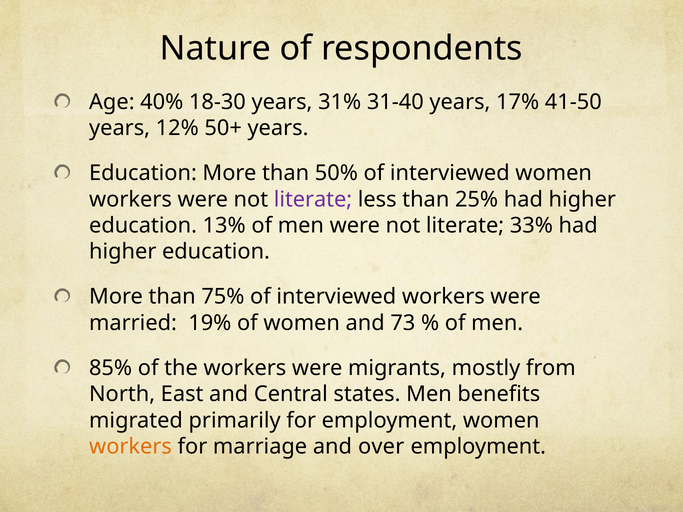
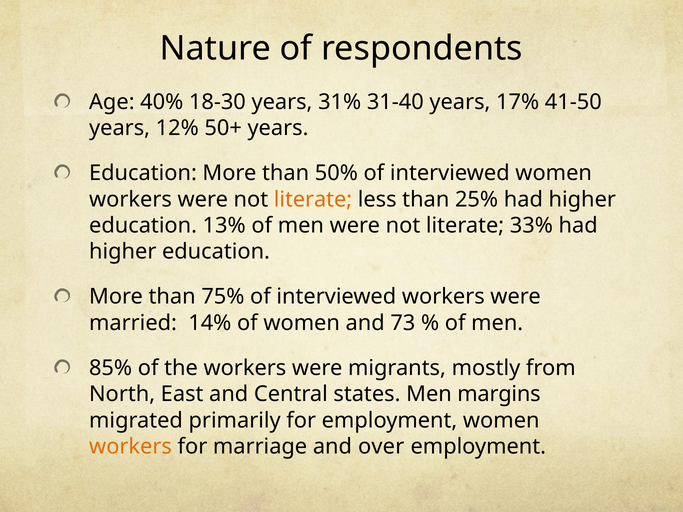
literate at (313, 199) colour: purple -> orange
19%: 19% -> 14%
benefits: benefits -> margins
